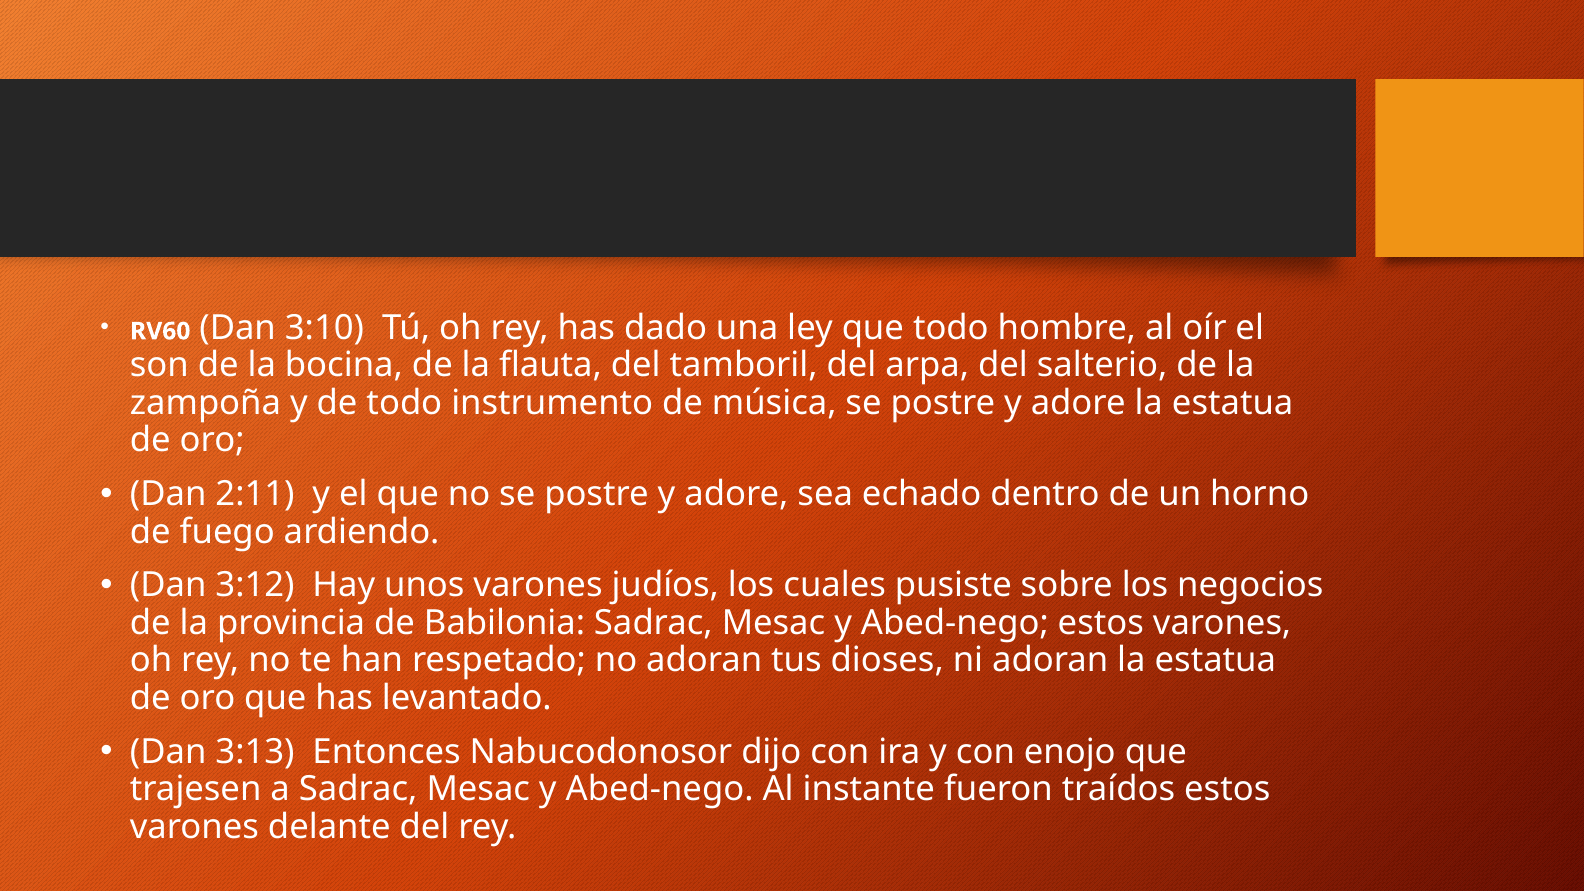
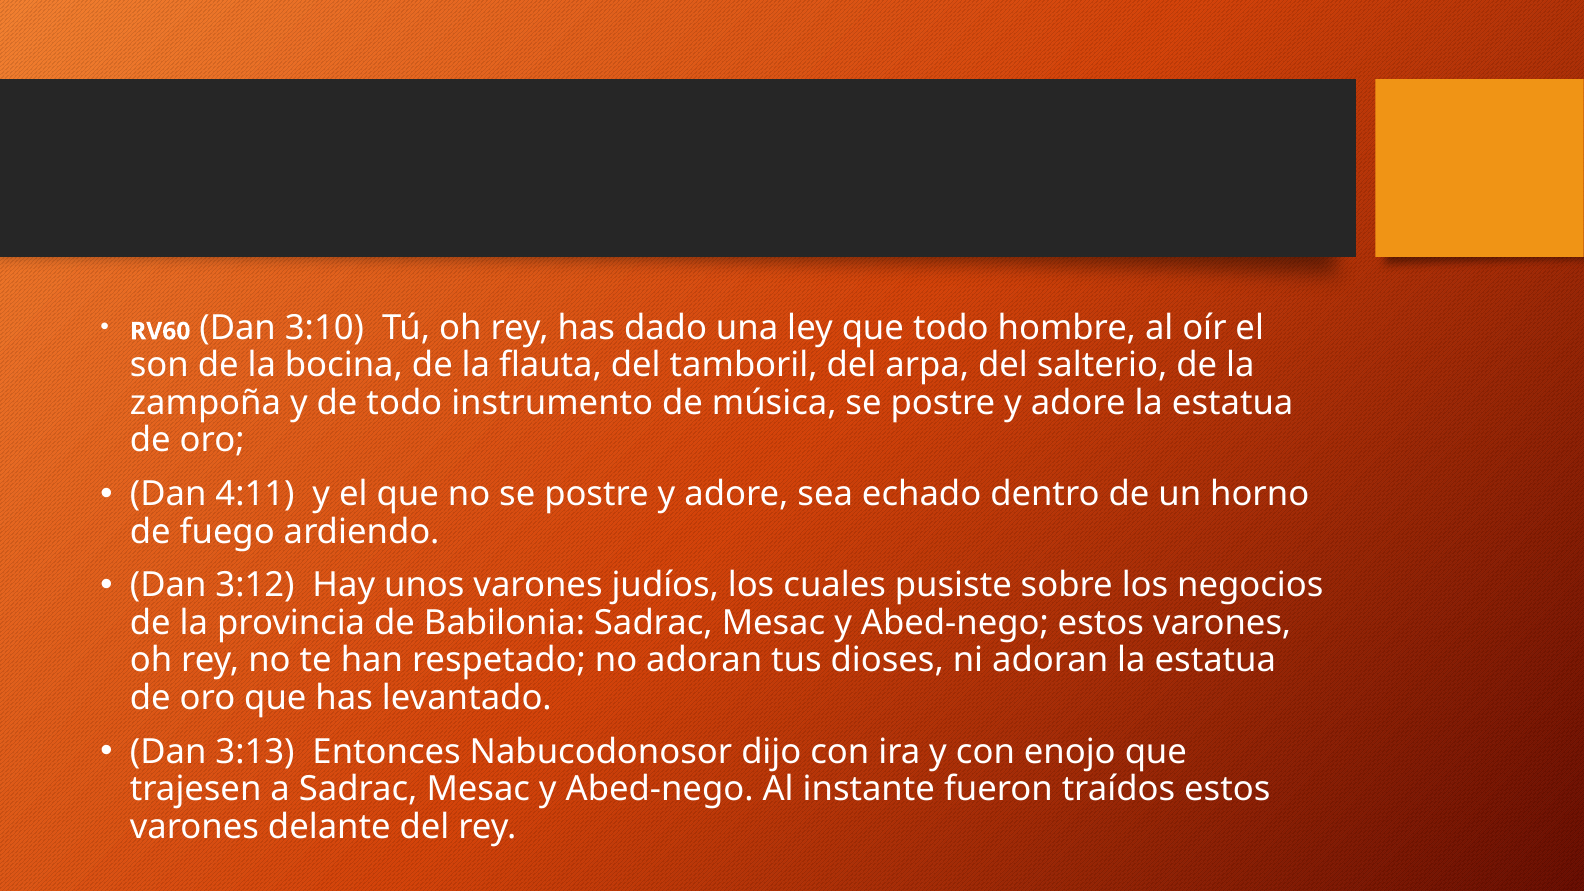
2:11: 2:11 -> 4:11
